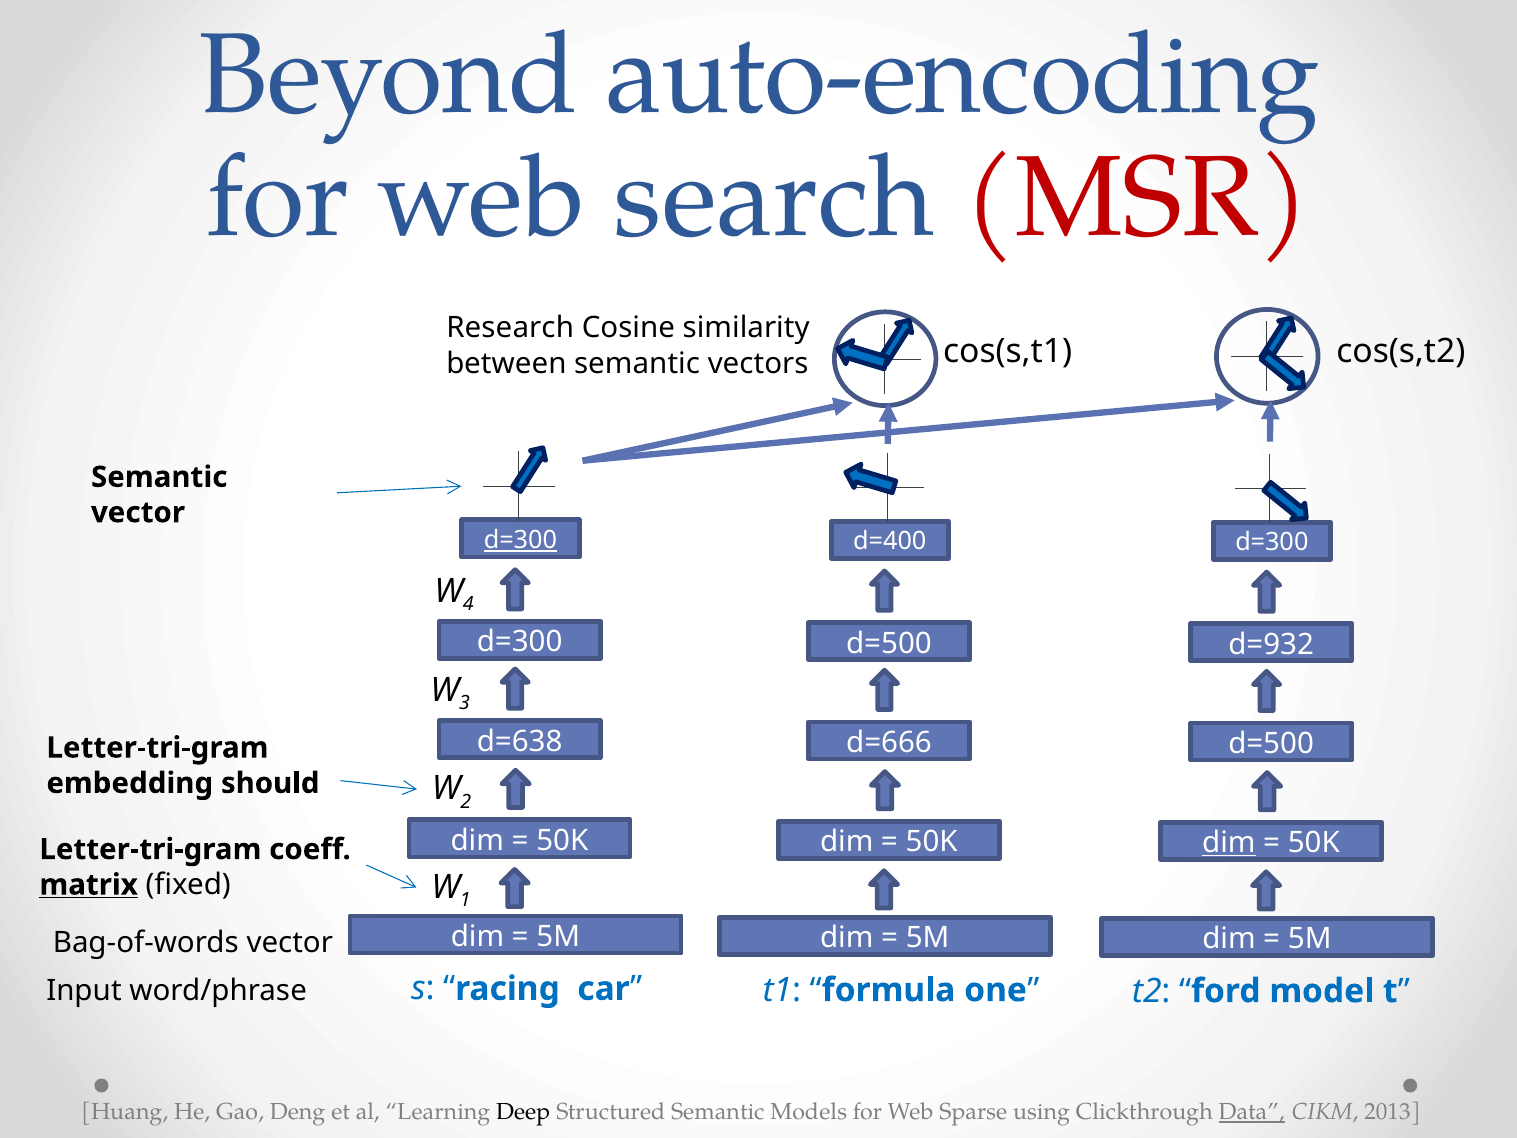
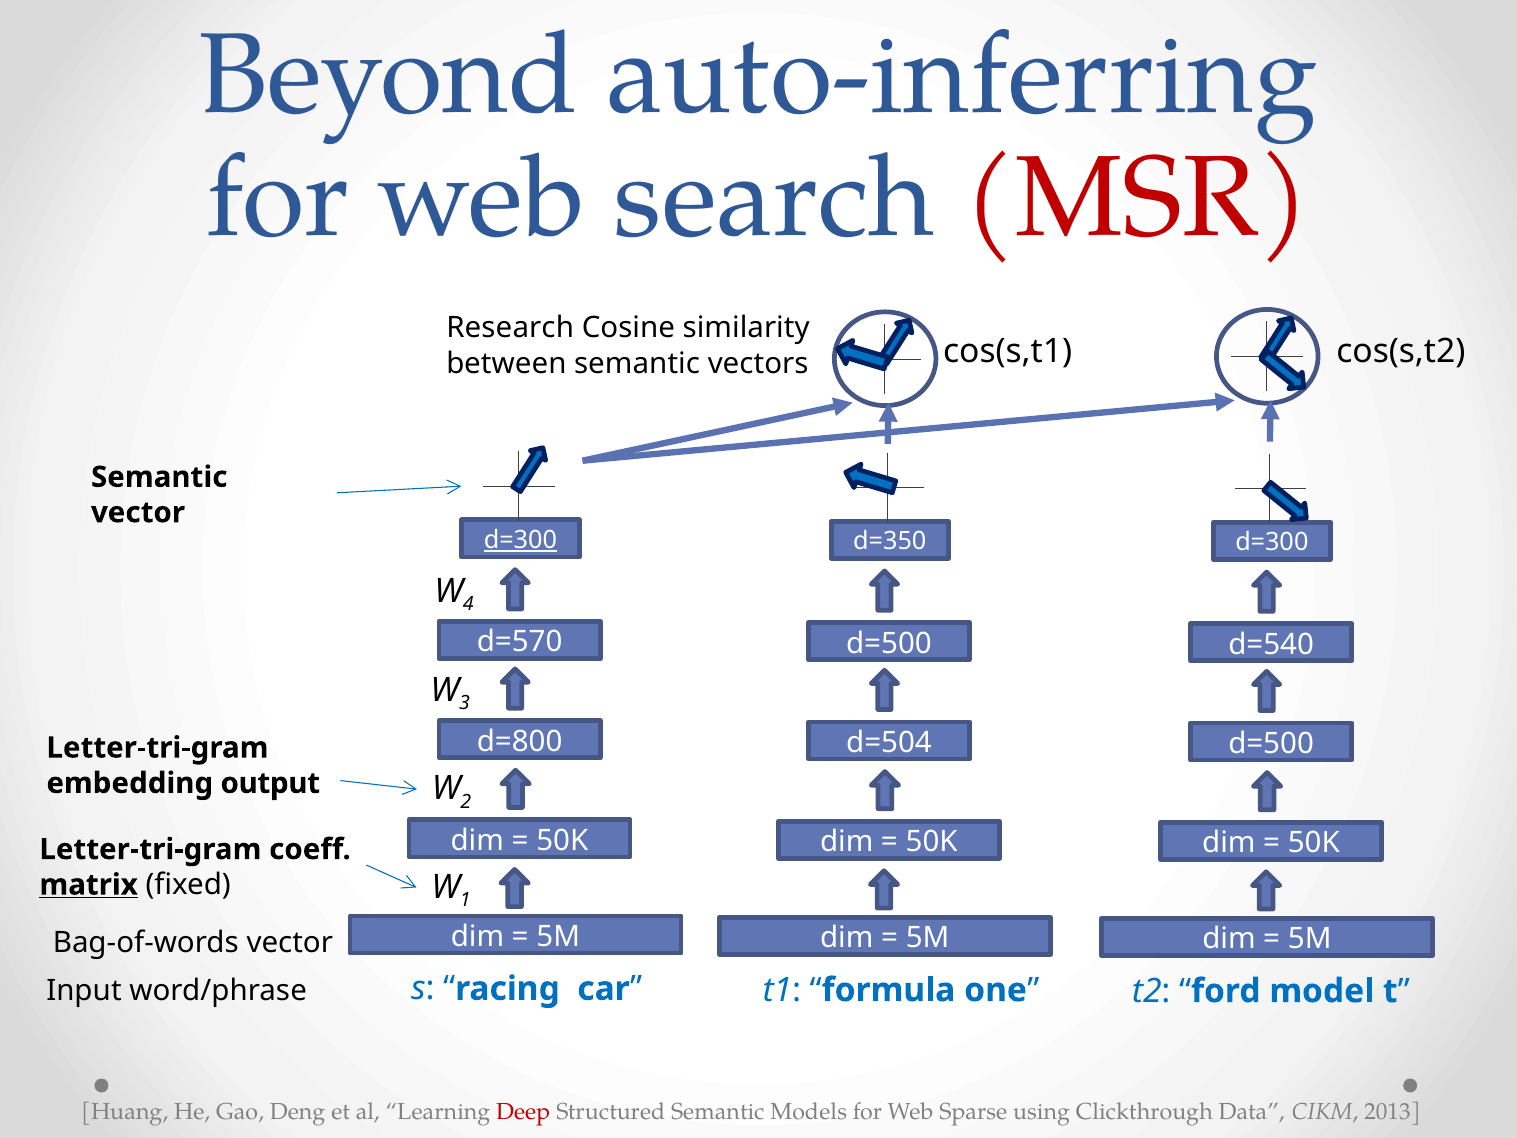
auto-encoding: auto-encoding -> auto-inferring
d=400: d=400 -> d=350
d=300 at (520, 642): d=300 -> d=570
d=932: d=932 -> d=540
d=638: d=638 -> d=800
d=666: d=666 -> d=504
should: should -> output
dim at (1229, 843) underline: present -> none
Deep colour: black -> red
Data underline: present -> none
